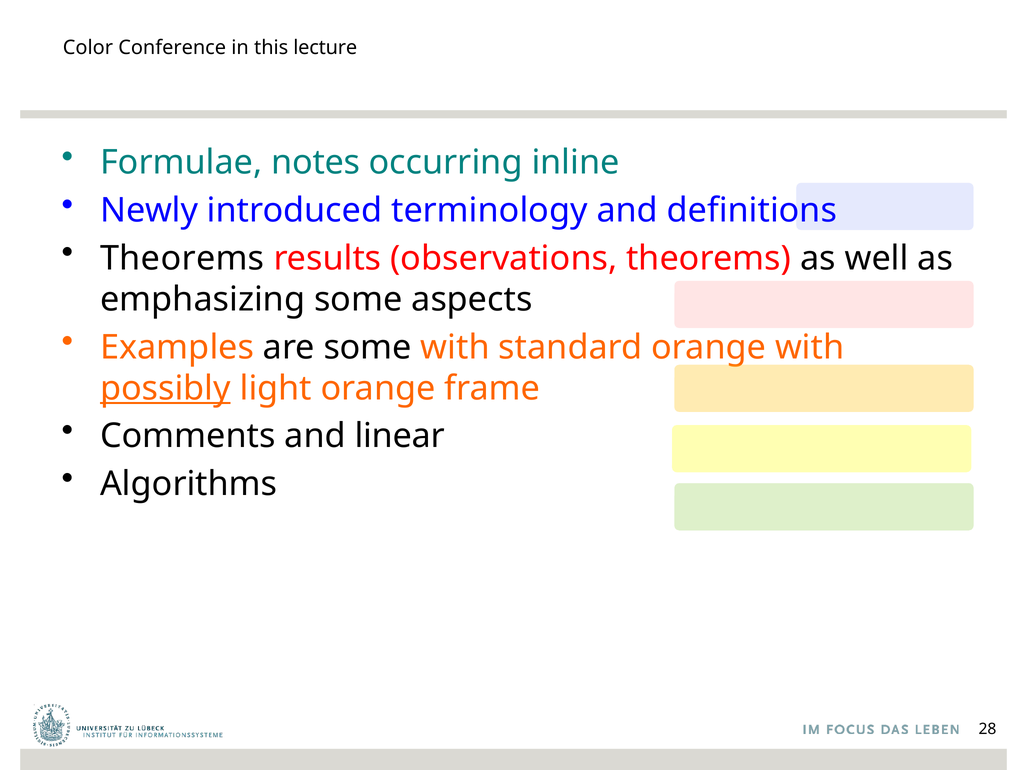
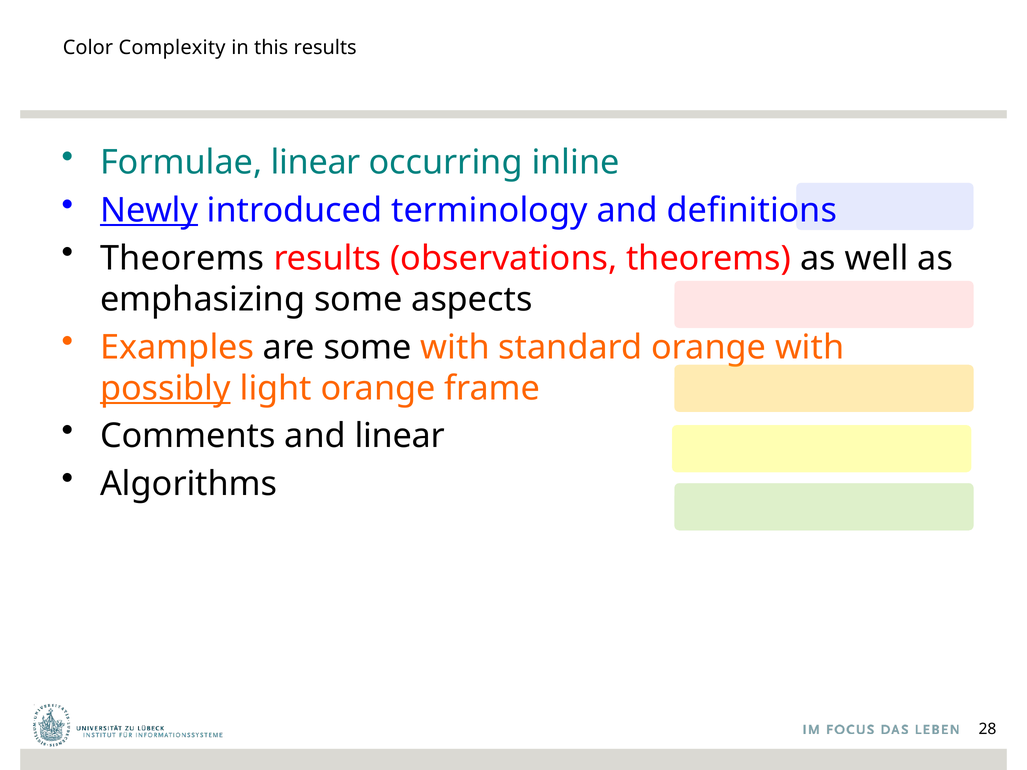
Conference: Conference -> Complexity
this lecture: lecture -> results
Formulae notes: notes -> linear
Newly underline: none -> present
